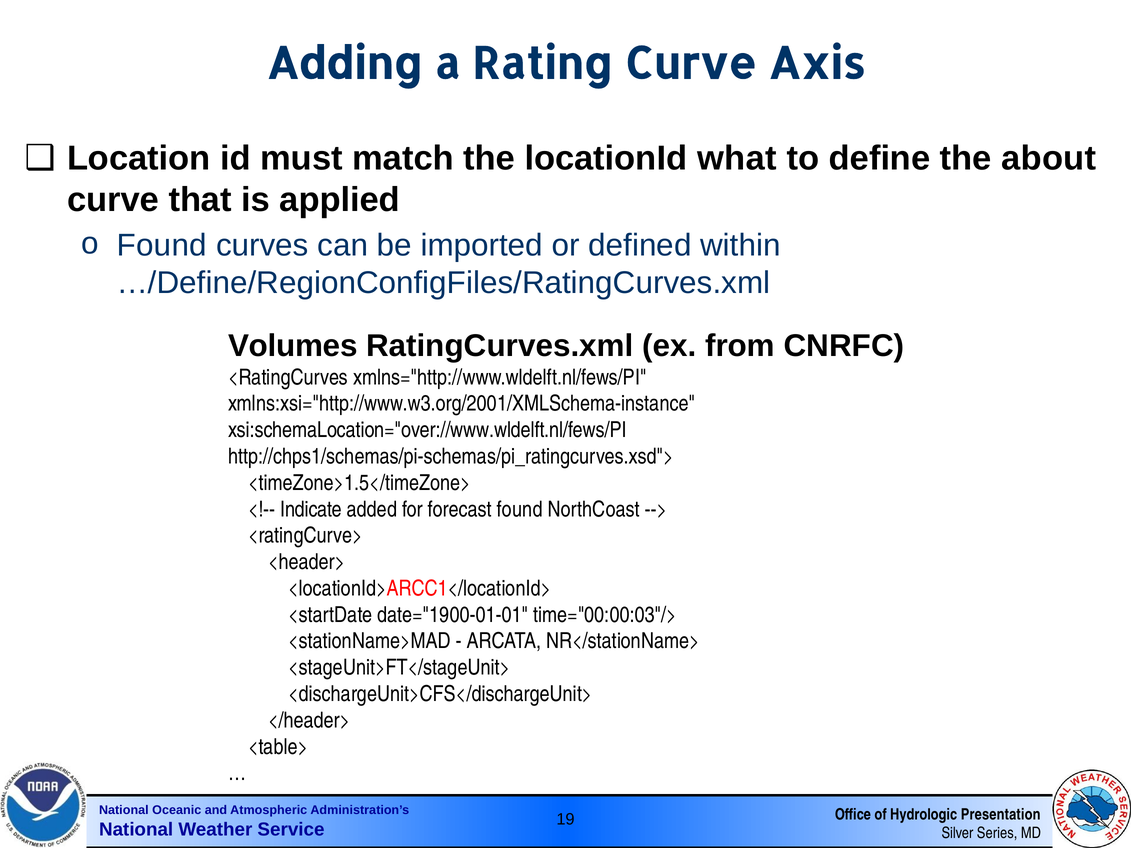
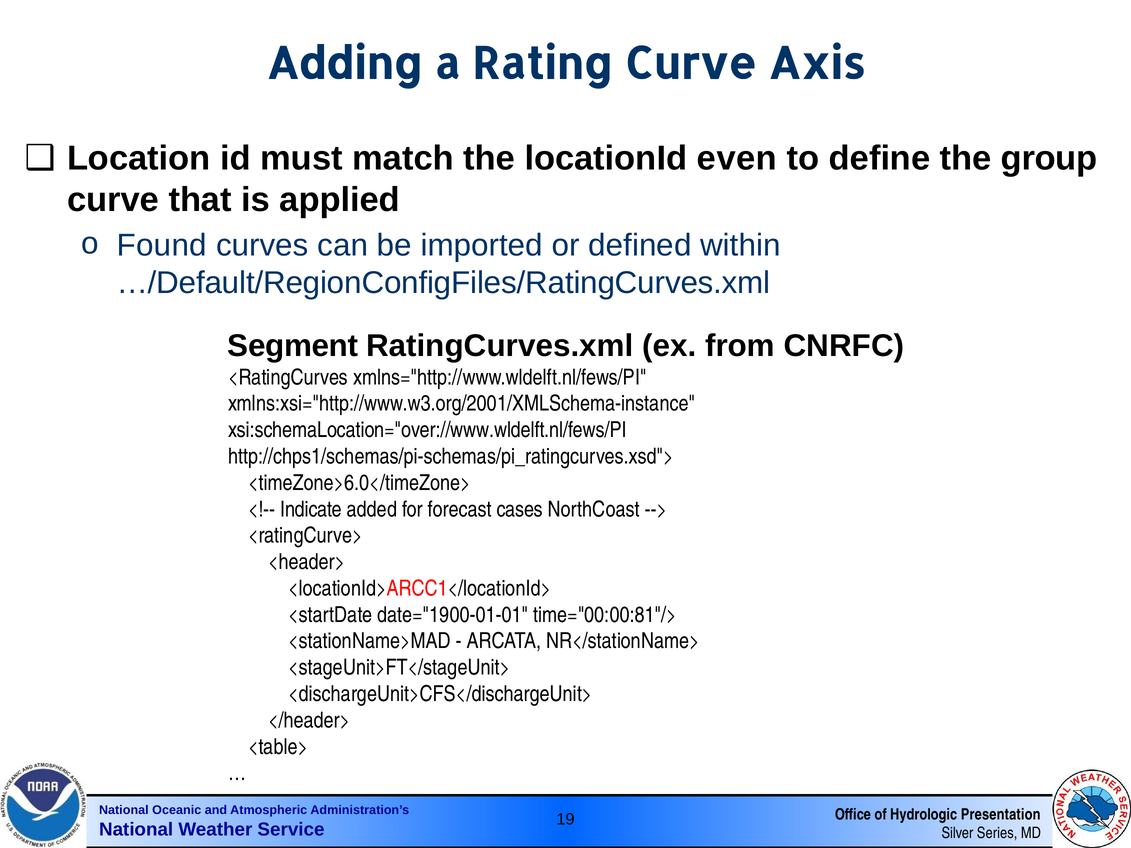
what: what -> even
about: about -> group
…/Define/RegionConfigFiles/RatingCurves.xml: …/Define/RegionConfigFiles/RatingCurves.xml -> …/Default/RegionConfigFiles/RatingCurves.xml
Volumes: Volumes -> Segment
<timeZone>1.5</timeZone>: <timeZone>1.5</timeZone> -> <timeZone>6.0</timeZone>
forecast found: found -> cases
time="00:00:03"/>: time="00:00:03"/> -> time="00:00:81"/>
